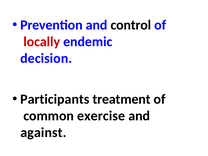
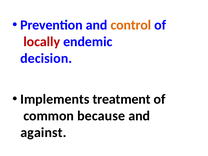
control colour: black -> orange
Participants: Participants -> Implements
exercise: exercise -> because
